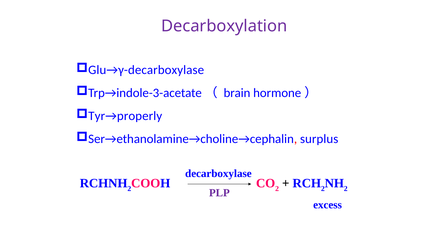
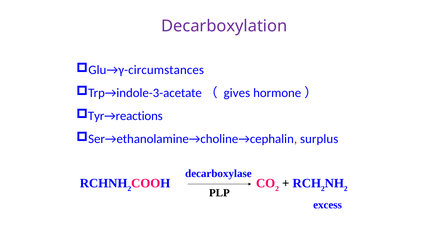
Glu→γ-decarboxylase: Glu→γ-decarboxylase -> Glu→γ-circumstances
brain: brain -> gives
Tyr→properly: Tyr→properly -> Tyr→reactions
PLP colour: purple -> black
